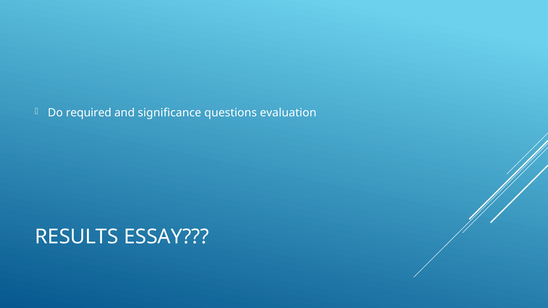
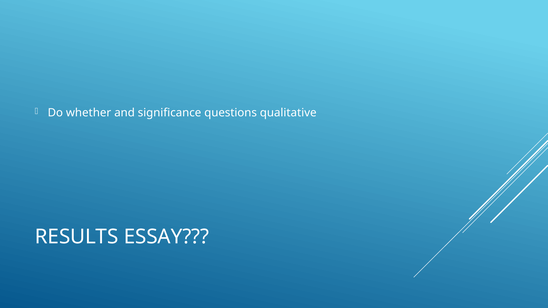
required: required -> whether
evaluation: evaluation -> qualitative
